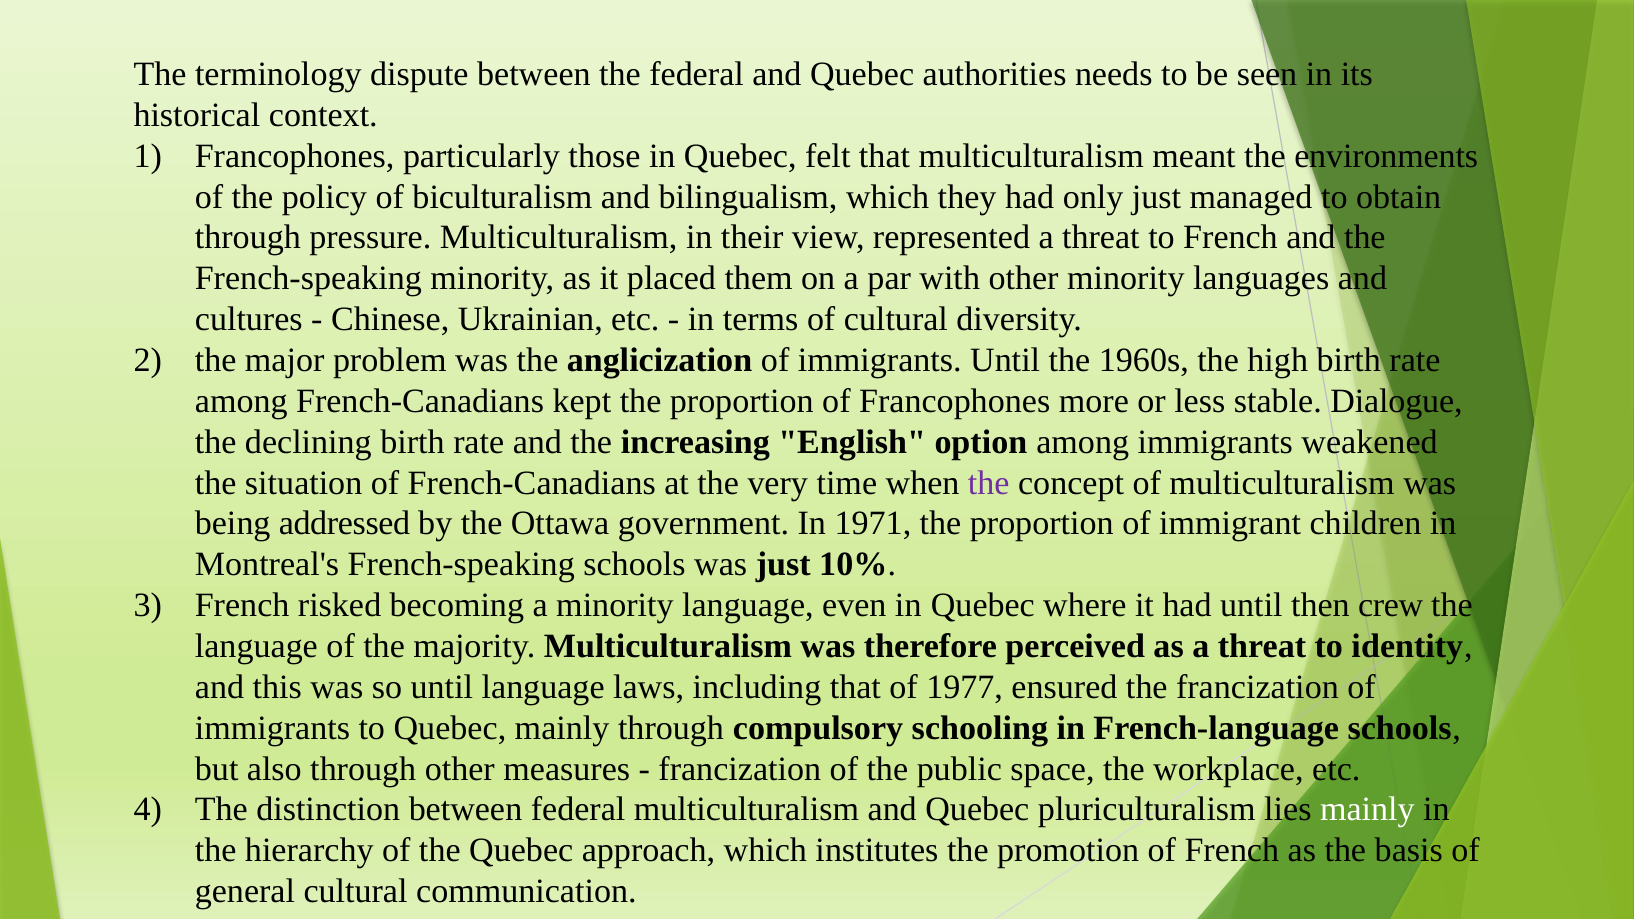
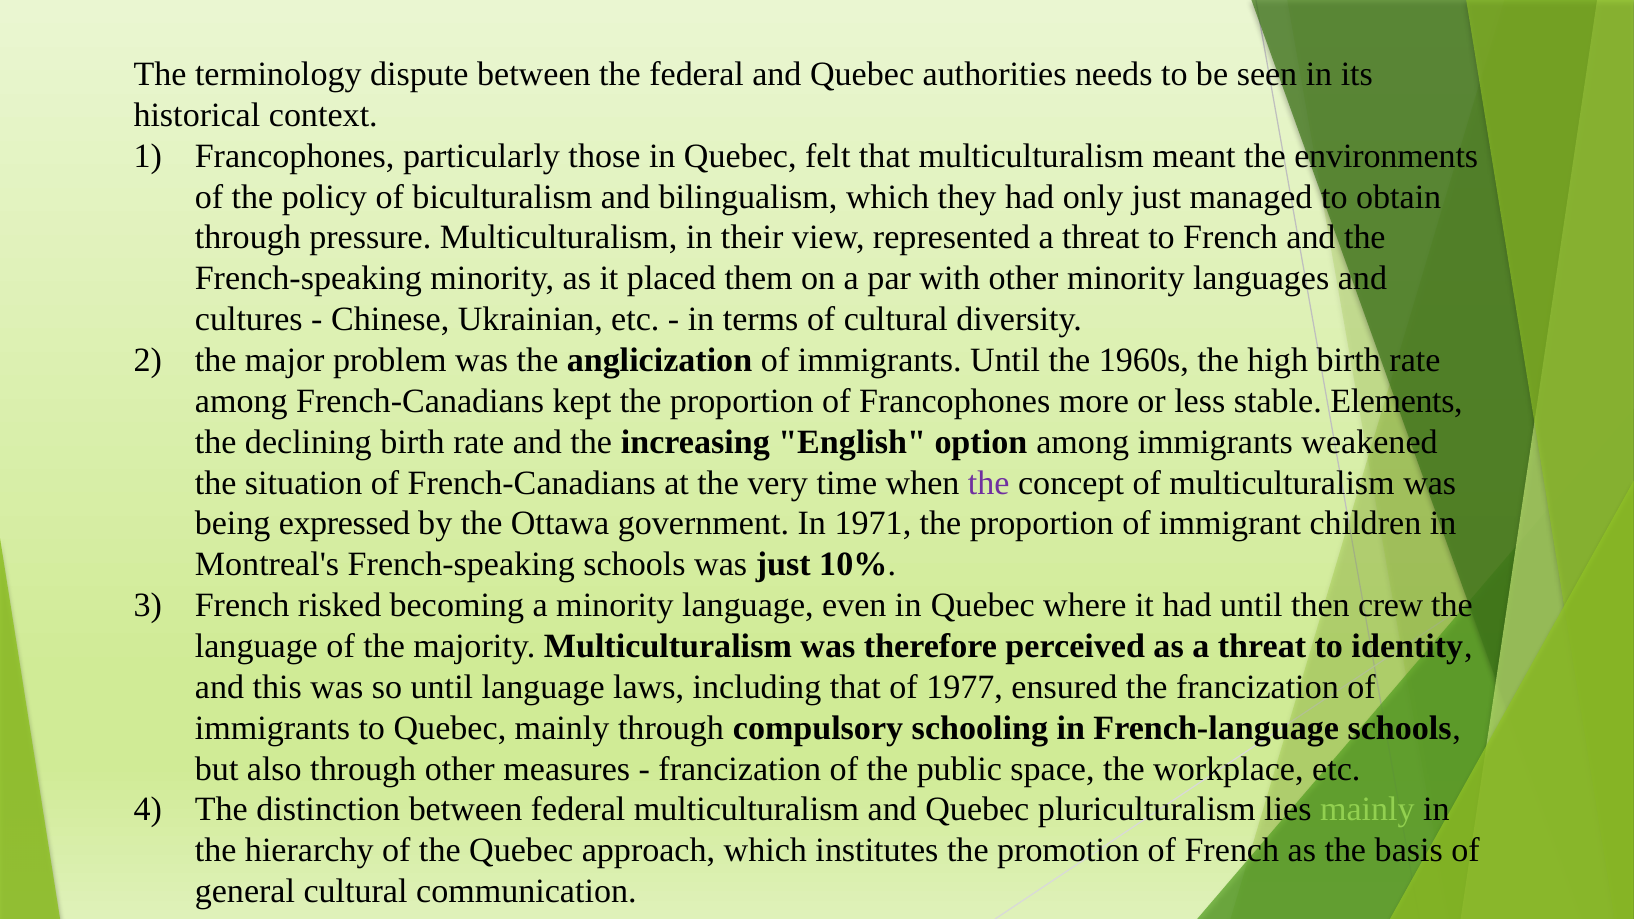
Dialogue: Dialogue -> Elements
addressed: addressed -> expressed
mainly at (1367, 810) colour: white -> light green
